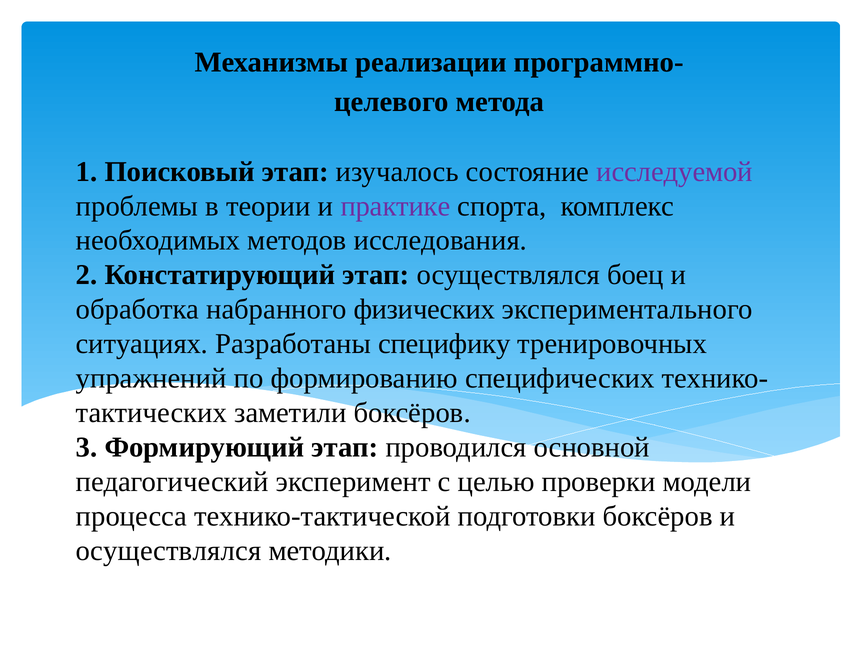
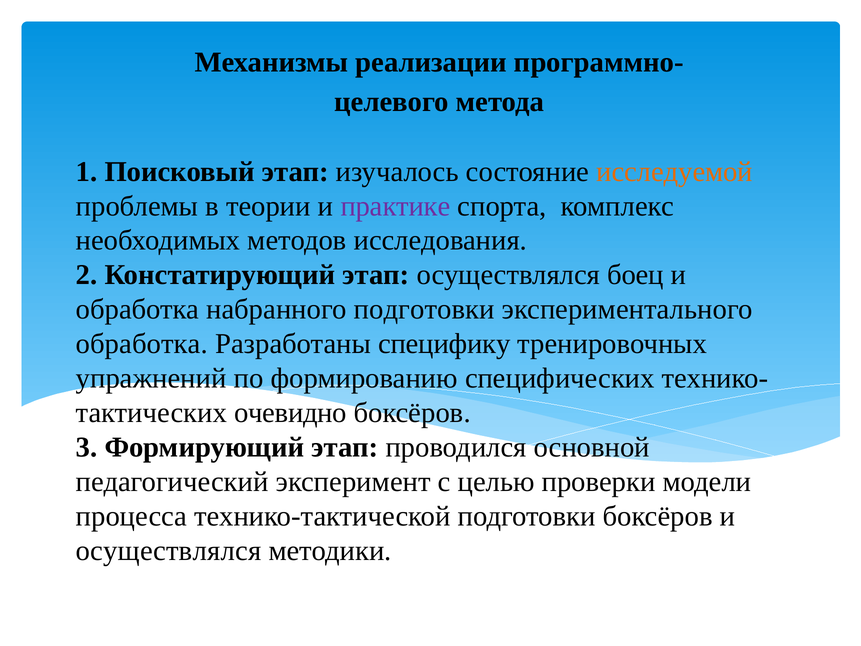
исследуемой colour: purple -> orange
набранного физических: физических -> подготовки
ситуациях at (142, 344): ситуациях -> обработка
заметили: заметили -> очевидно
